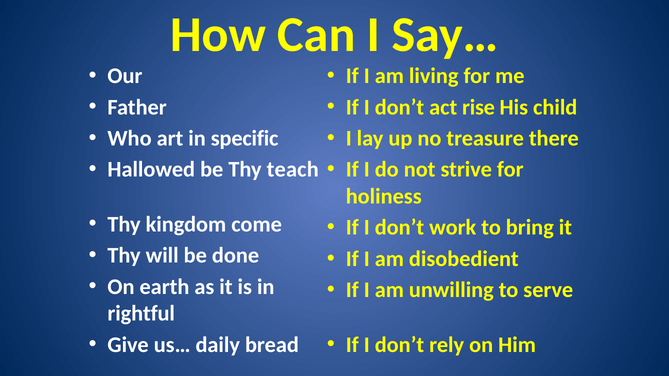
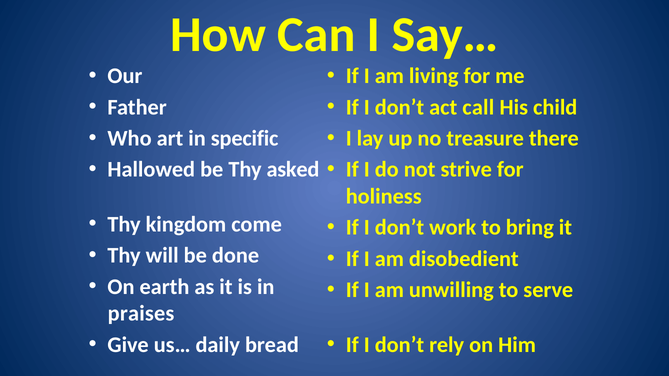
rise: rise -> call
teach: teach -> asked
rightful: rightful -> praises
